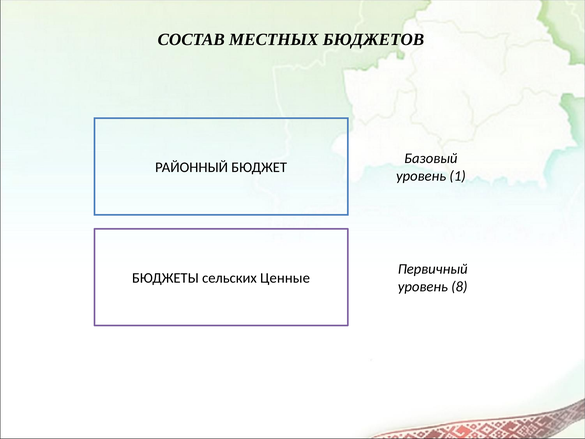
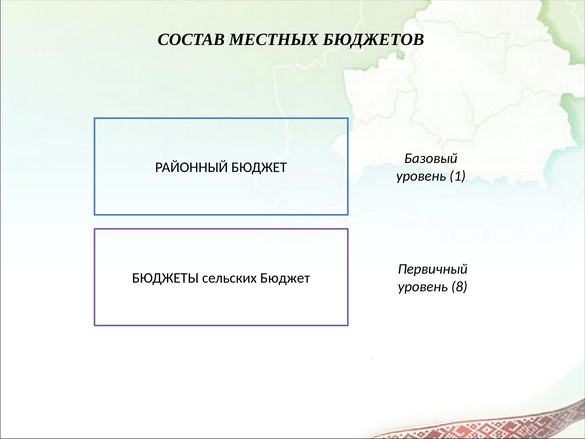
сельских Ценные: Ценные -> Бюджет
